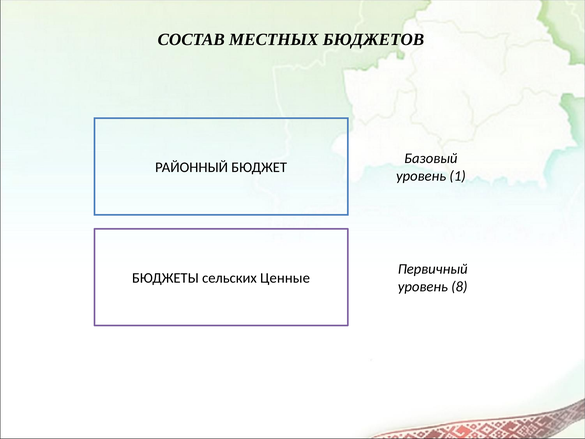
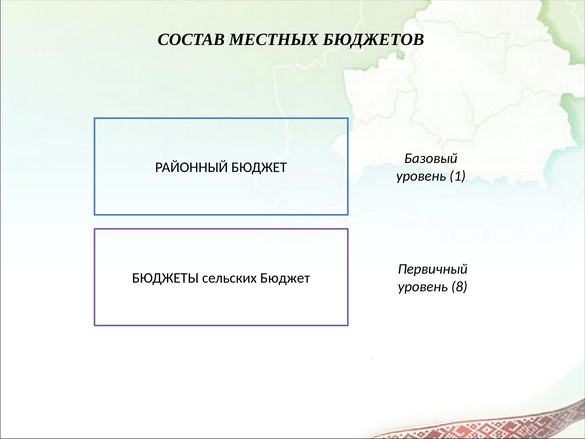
сельских Ценные: Ценные -> Бюджет
